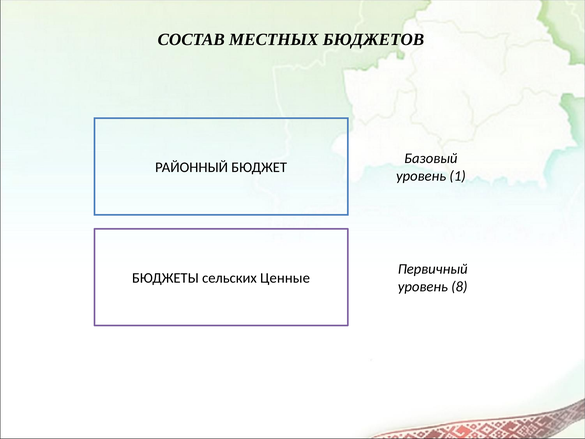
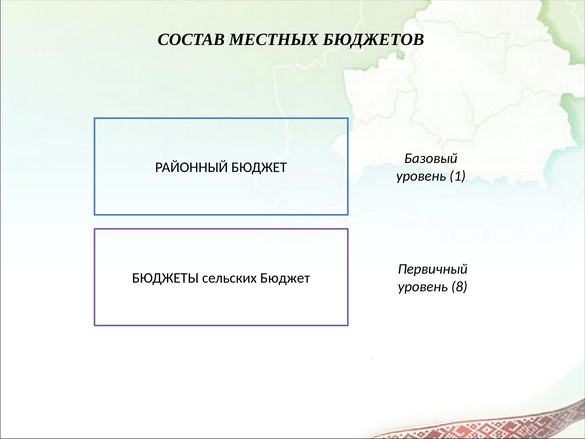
сельских Ценные: Ценные -> Бюджет
